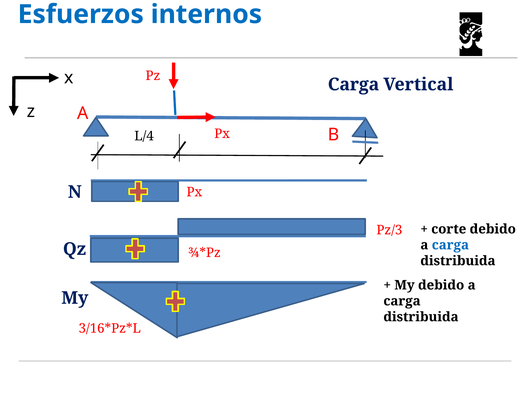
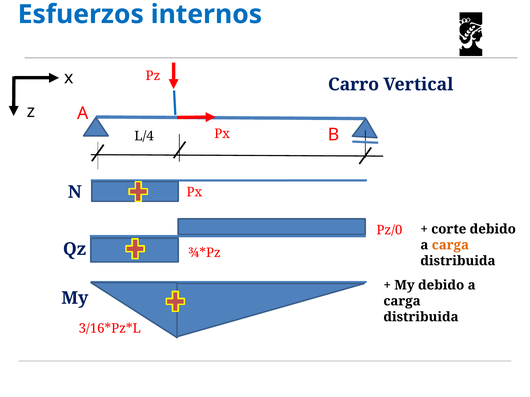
Carga at (354, 85): Carga -> Carro
Pz/3: Pz/3 -> Pz/0
carga at (450, 245) colour: blue -> orange
